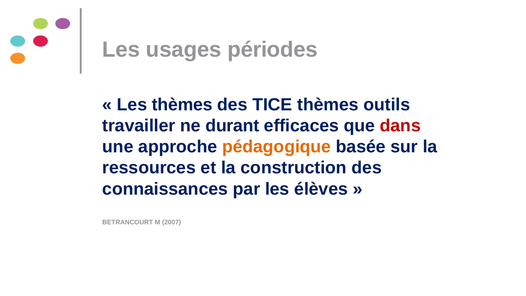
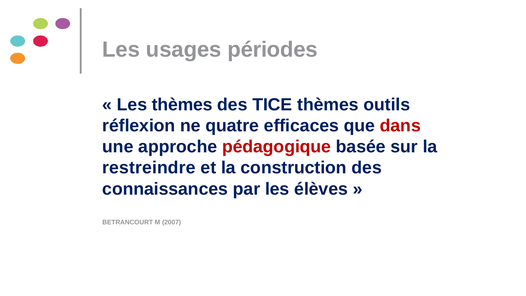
travailler: travailler -> réflexion
durant: durant -> quatre
pédagogique colour: orange -> red
ressources: ressources -> restreindre
